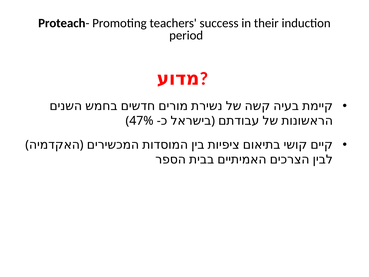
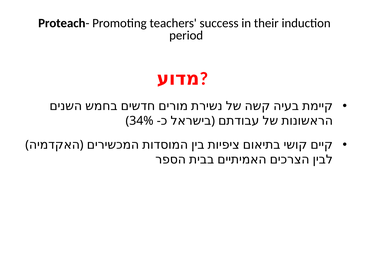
47%: 47% -> 34%
